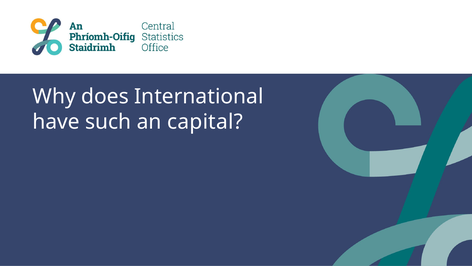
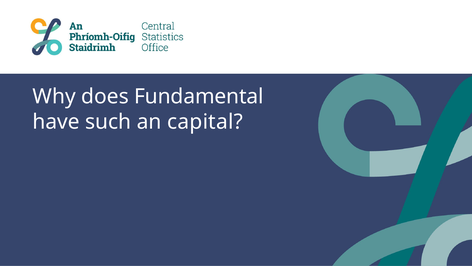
International: International -> Fundamental
